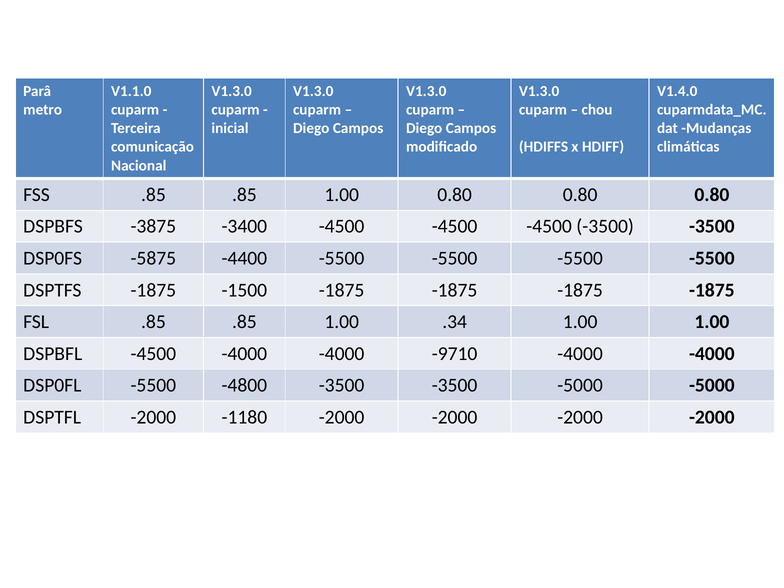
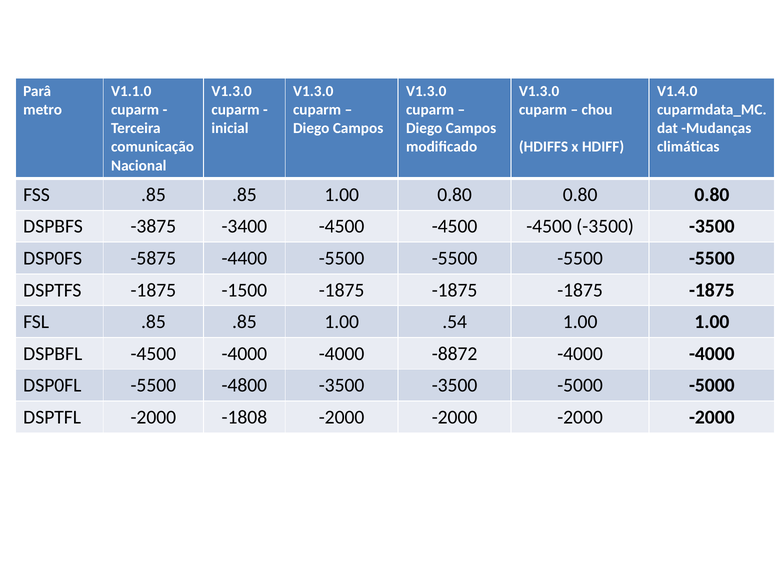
.34: .34 -> .54
-9710: -9710 -> -8872
-1180: -1180 -> -1808
